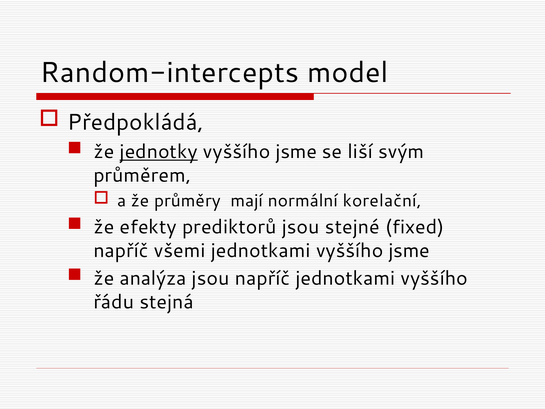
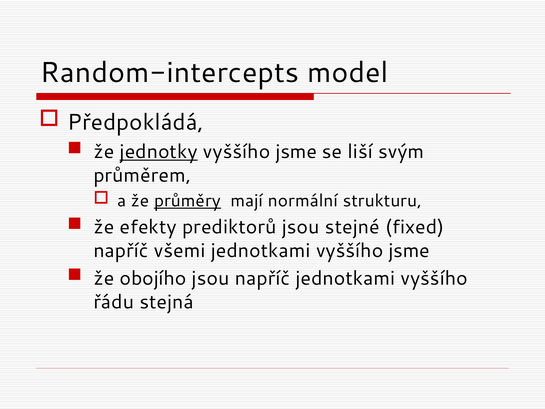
průměry underline: none -> present
korelační: korelační -> strukturu
analýza: analýza -> obojího
